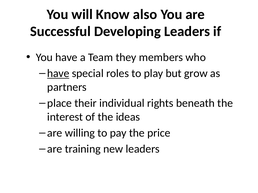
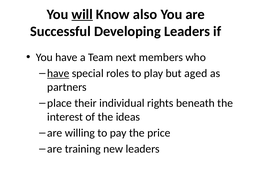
will underline: none -> present
they: they -> next
grow: grow -> aged
